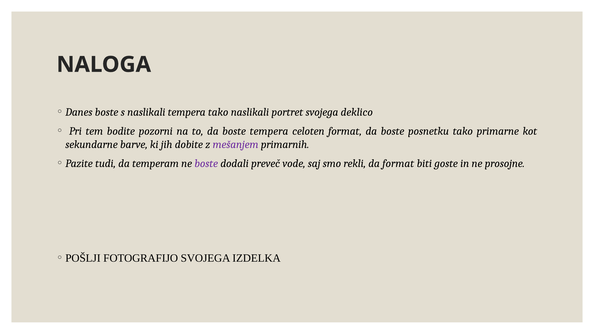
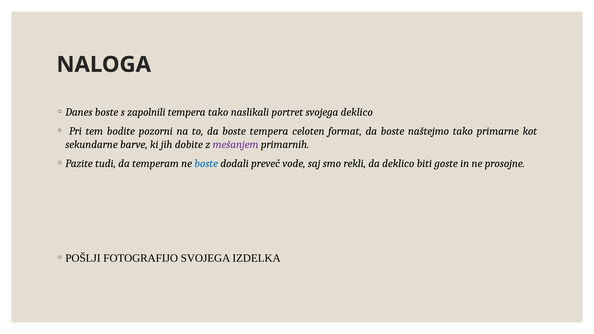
s naslikali: naslikali -> zapolnili
posnetku: posnetku -> naštejmo
boste at (206, 163) colour: purple -> blue
da format: format -> deklico
